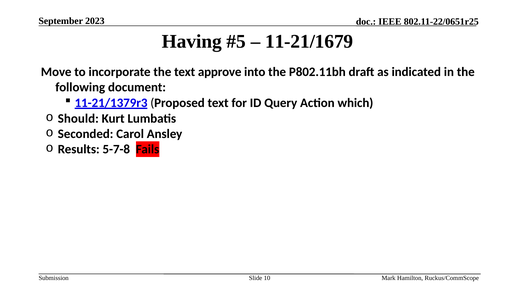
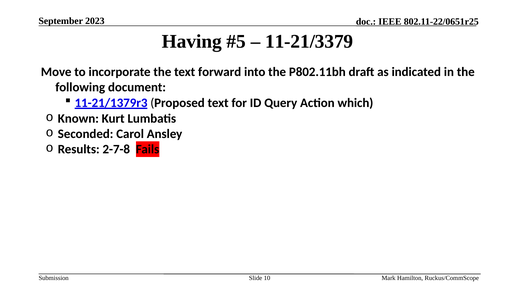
11-21/1679: 11-21/1679 -> 11-21/3379
approve: approve -> forward
Should: Should -> Known
5-7-8: 5-7-8 -> 2-7-8
